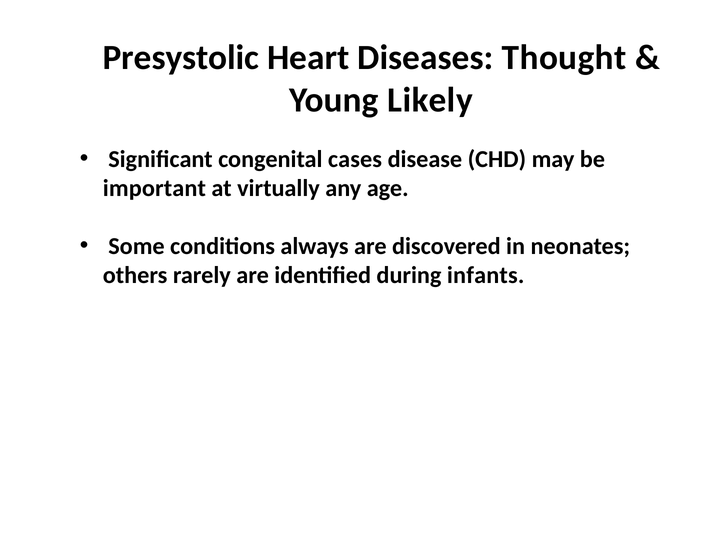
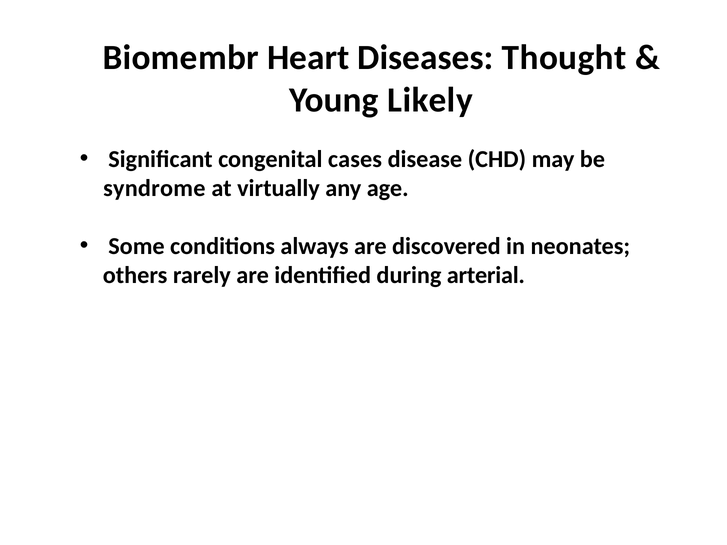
Presystolic: Presystolic -> Biomembr
important: important -> syndrome
infants: infants -> arterial
